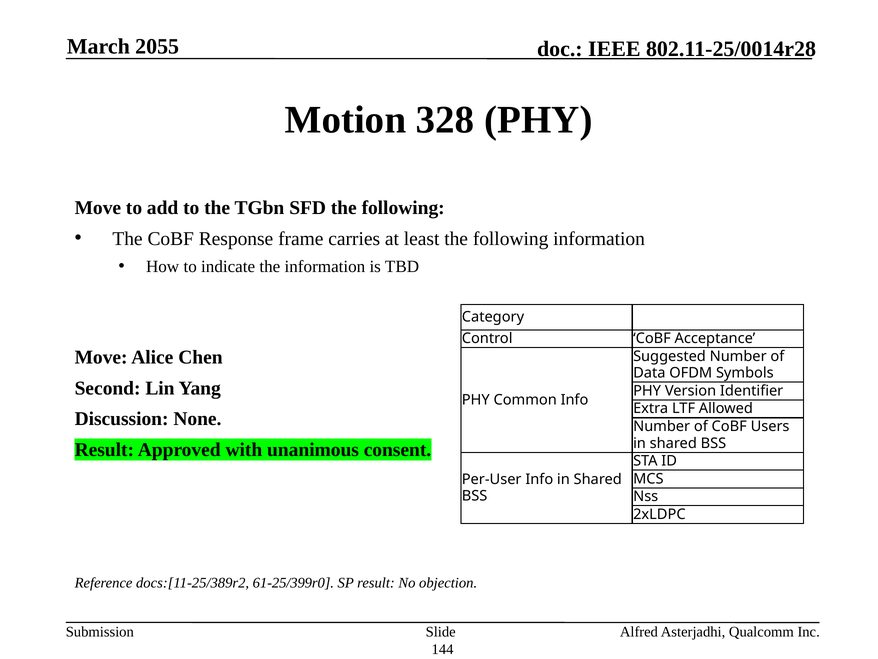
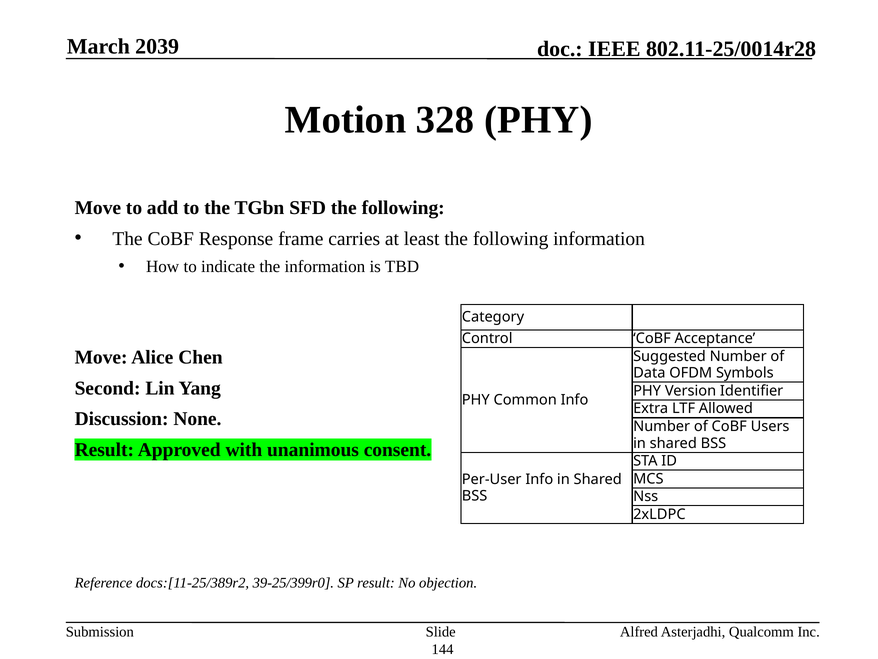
2055: 2055 -> 2039
61-25/399r0: 61-25/399r0 -> 39-25/399r0
